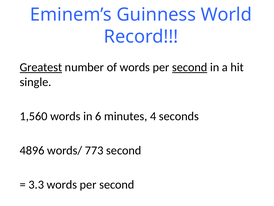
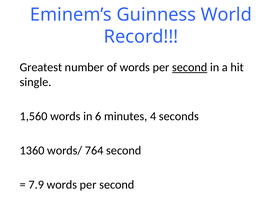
Greatest underline: present -> none
4896: 4896 -> 1360
773: 773 -> 764
3.3: 3.3 -> 7.9
